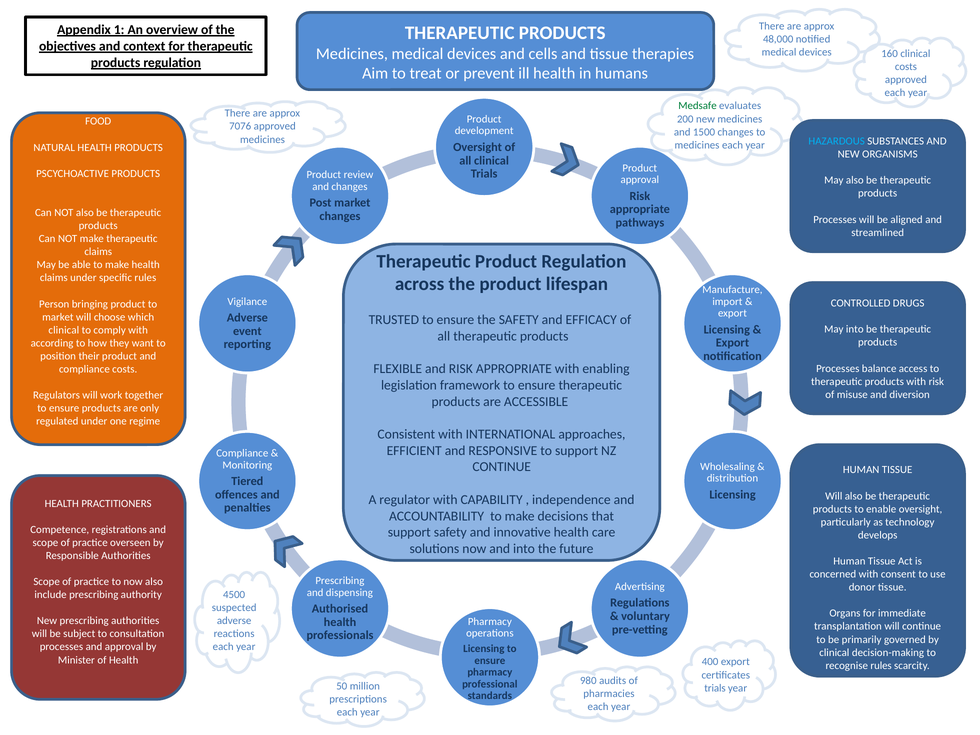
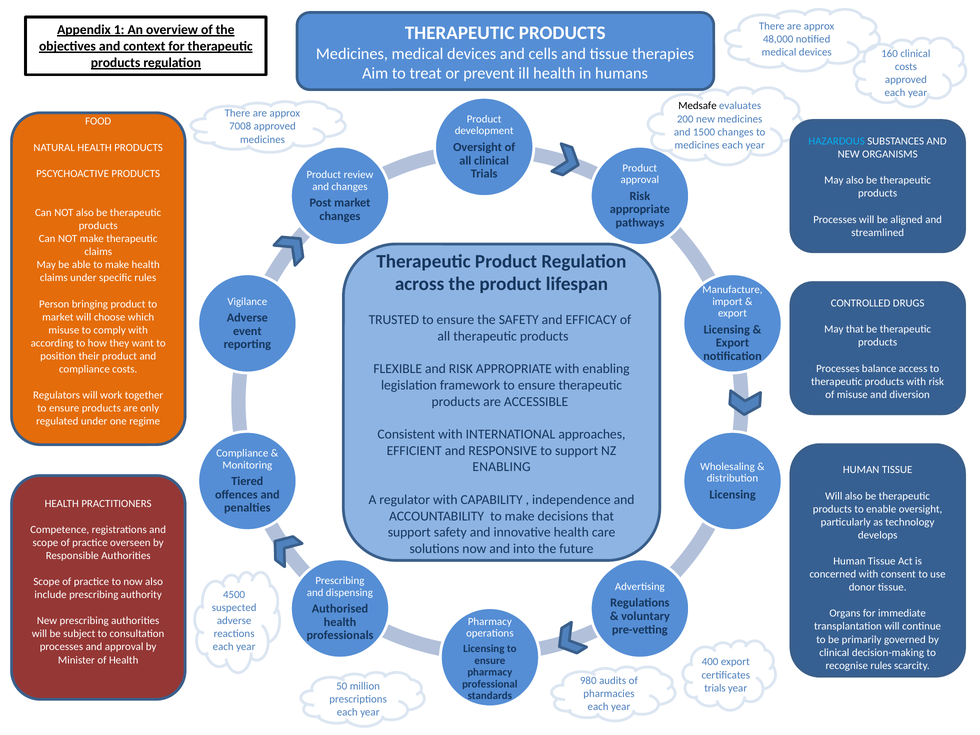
Medsafe colour: green -> black
7076: 7076 -> 7008
May into: into -> that
clinical at (64, 330): clinical -> misuse
CONTINUE at (502, 467): CONTINUE -> ENABLING
